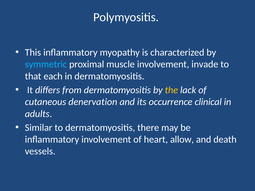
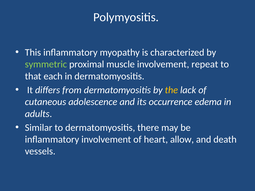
symmetric colour: light blue -> light green
invade: invade -> repeat
denervation: denervation -> adolescence
clinical: clinical -> edema
